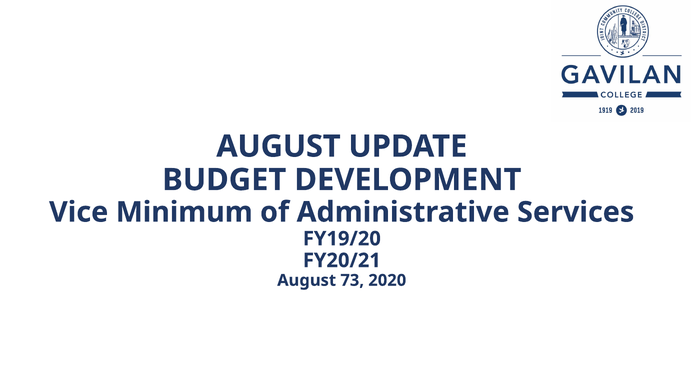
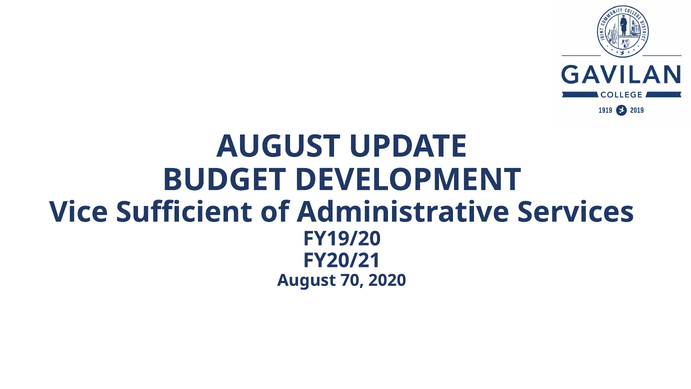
Minimum: Minimum -> Sufficient
73: 73 -> 70
